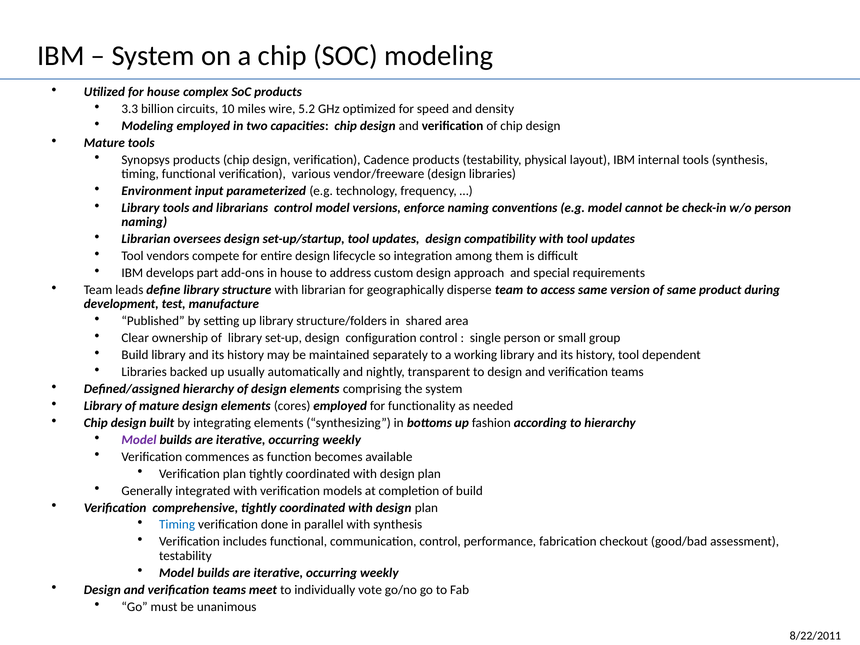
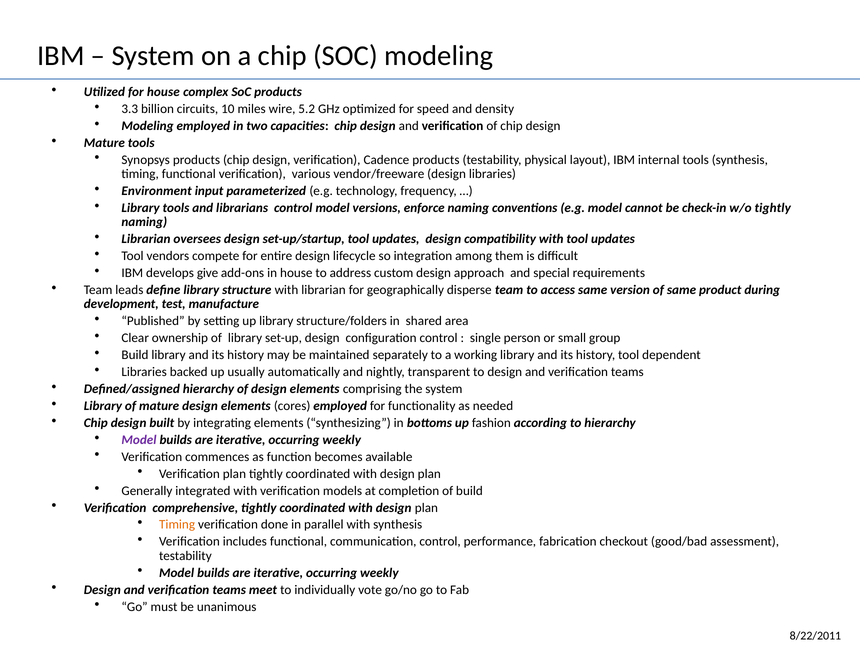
w/o person: person -> tightly
part: part -> give
Timing at (177, 525) colour: blue -> orange
